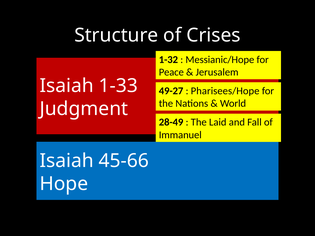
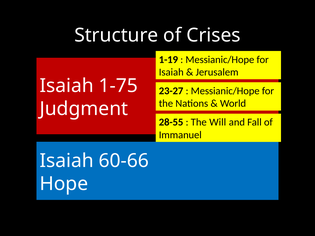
1-32: 1-32 -> 1-19
Peace at (171, 72): Peace -> Isaiah
1-33: 1-33 -> 1-75
49-27: 49-27 -> 23-27
Pharisees/Hope at (225, 91): Pharisees/Hope -> Messianic/Hope
28-49: 28-49 -> 28-55
Laid: Laid -> Will
45-66: 45-66 -> 60-66
